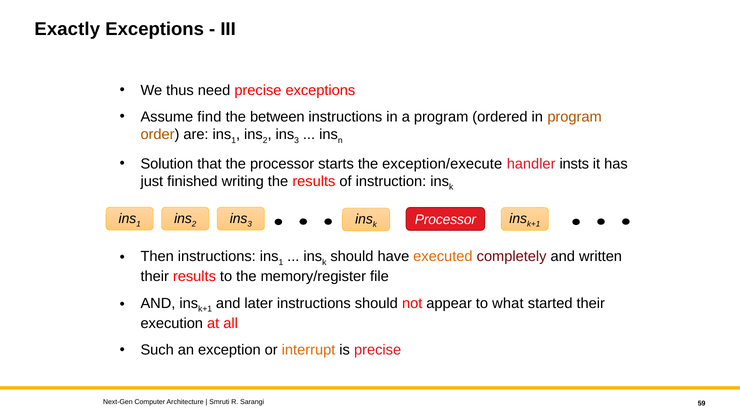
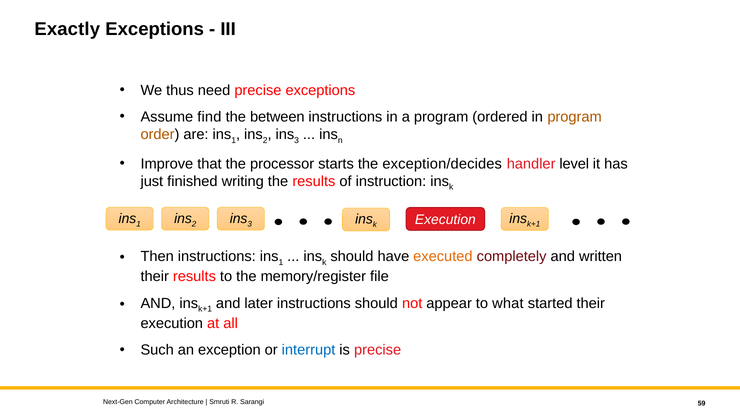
Solution: Solution -> Improve
exception/execute: exception/execute -> exception/decides
insts: insts -> level
Processor at (445, 220): Processor -> Execution
interrupt colour: orange -> blue
